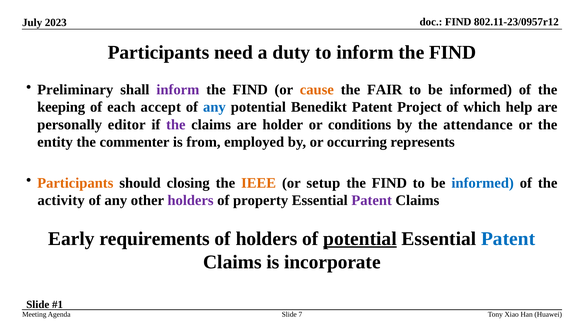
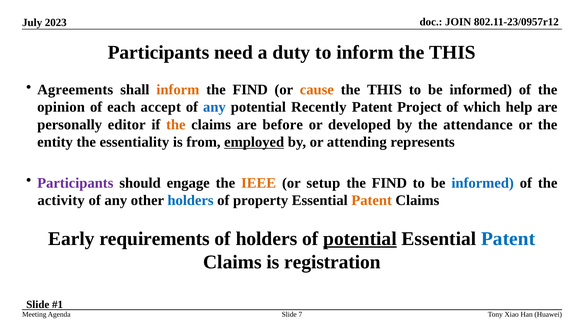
FIND at (458, 22): FIND -> JOIN
to inform the FIND: FIND -> THIS
Preliminary: Preliminary -> Agreements
inform at (178, 90) colour: purple -> orange
FAIR at (385, 90): FAIR -> THIS
keeping: keeping -> opinion
Benedikt: Benedikt -> Recently
the at (176, 125) colour: purple -> orange
holder: holder -> before
conditions: conditions -> developed
commenter: commenter -> essentiality
employed underline: none -> present
occurring: occurring -> attending
Participants at (75, 183) colour: orange -> purple
closing: closing -> engage
holders at (191, 201) colour: purple -> blue
Patent at (372, 201) colour: purple -> orange
incorporate: incorporate -> registration
